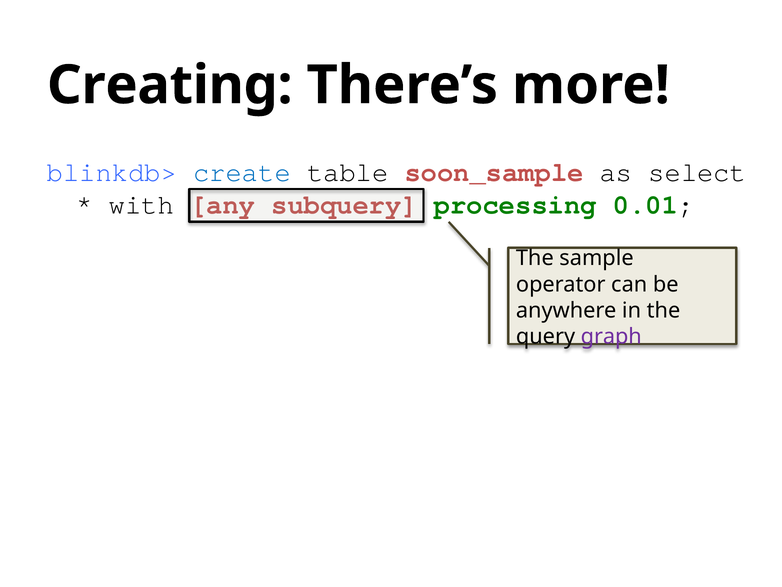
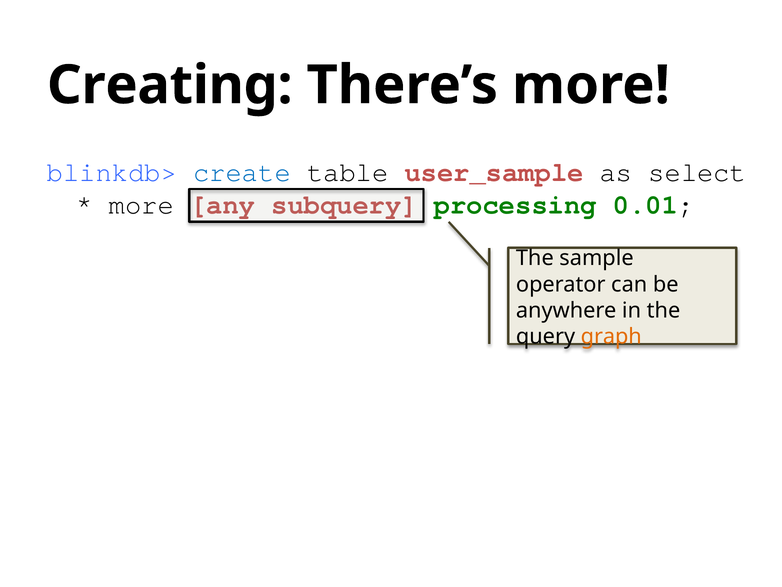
soon_sample: soon_sample -> user_sample
with at (141, 205): with -> more
graph colour: purple -> orange
